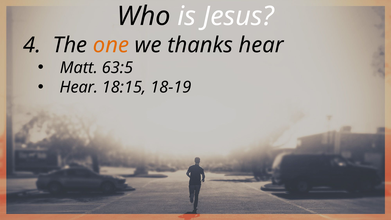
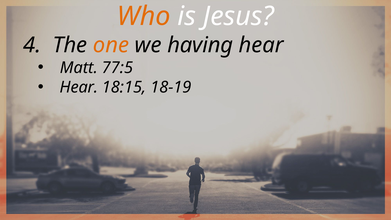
Who colour: black -> orange
thanks: thanks -> having
63:5: 63:5 -> 77:5
